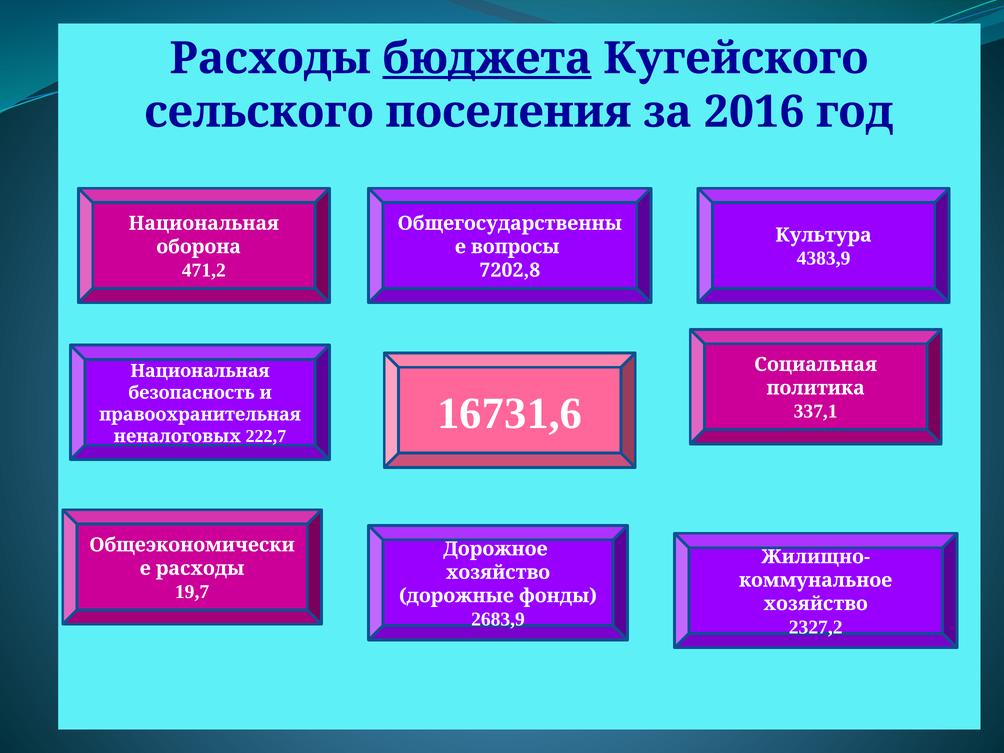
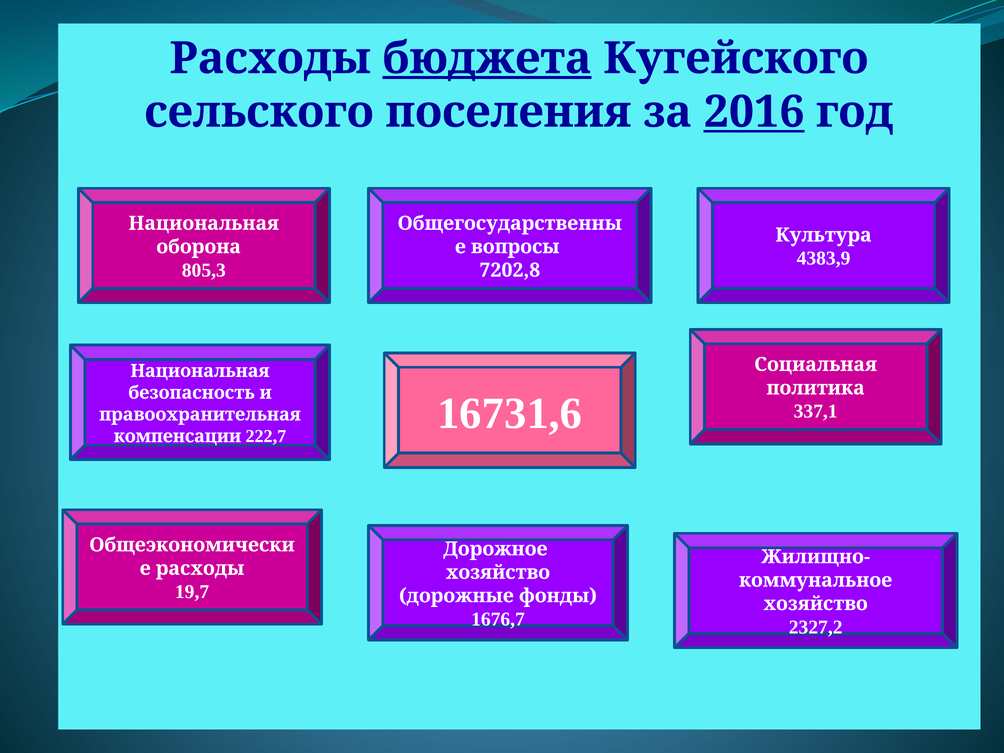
2016 underline: none -> present
471,2: 471,2 -> 805,3
неналоговых: неналоговых -> компенсации
2683,9: 2683,9 -> 1676,7
